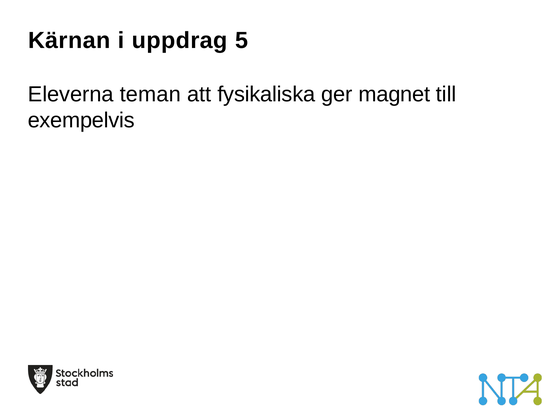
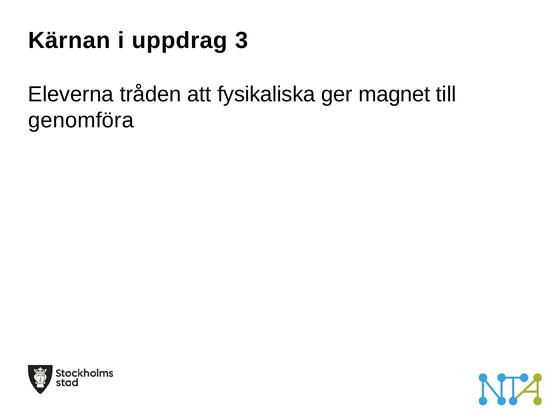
5: 5 -> 3
teman: teman -> tråden
exempelvis: exempelvis -> genomföra
